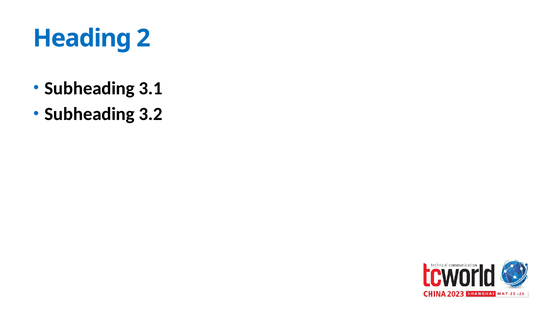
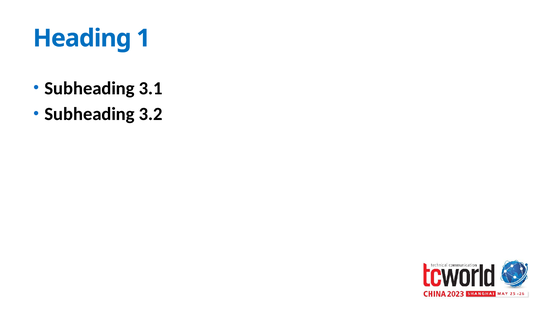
2: 2 -> 1
